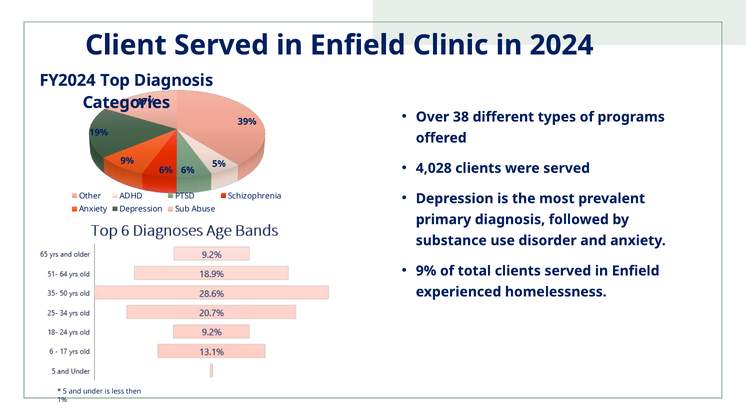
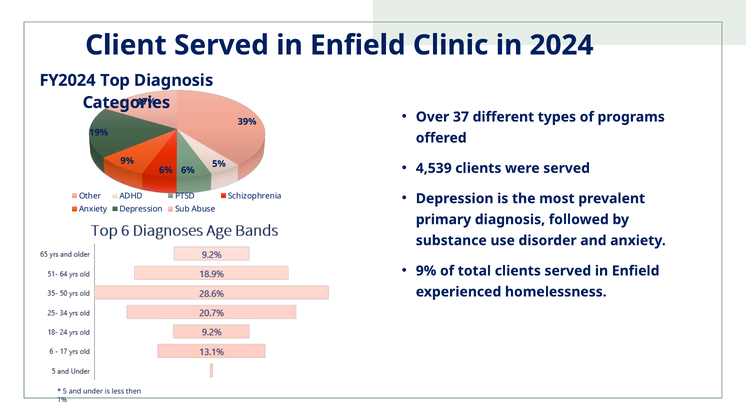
38: 38 -> 37
4,028: 4,028 -> 4,539
